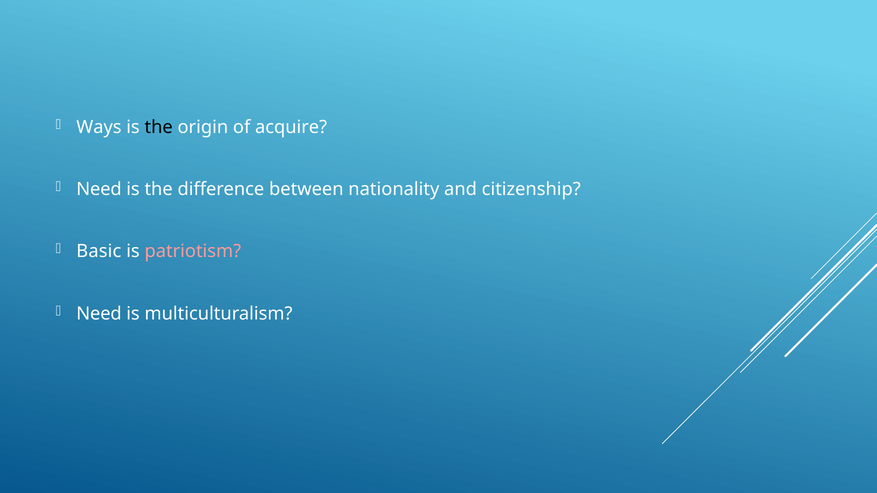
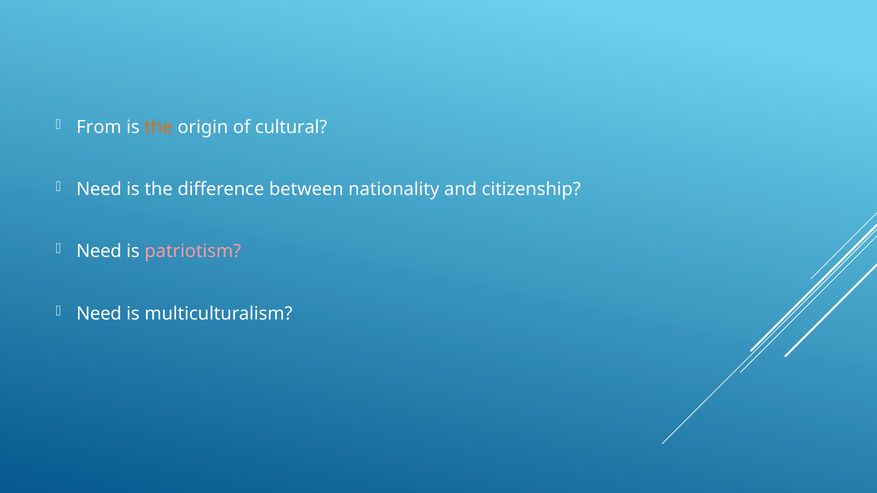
Ways: Ways -> From
the at (159, 127) colour: black -> orange
acquire: acquire -> cultural
Basic at (99, 251): Basic -> Need
